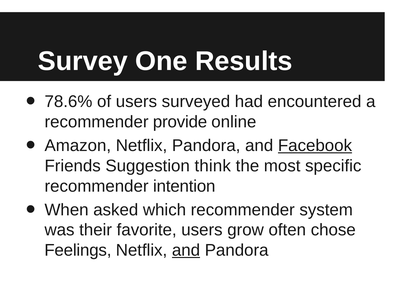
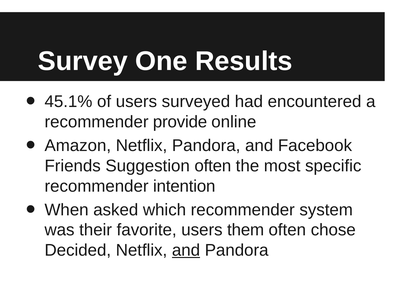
78.6%: 78.6% -> 45.1%
Facebook underline: present -> none
Suggestion think: think -> often
grow: grow -> them
Feelings: Feelings -> Decided
